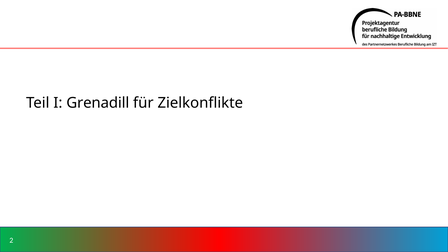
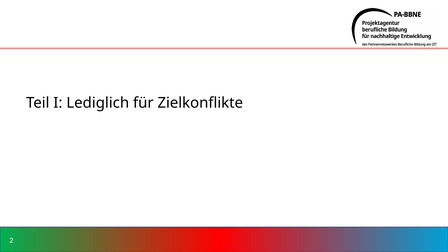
Grenadill: Grenadill -> Lediglich
